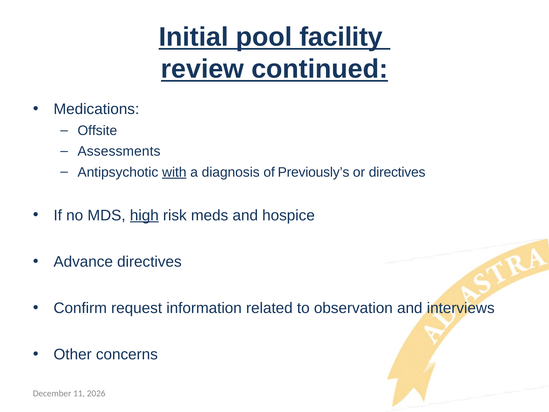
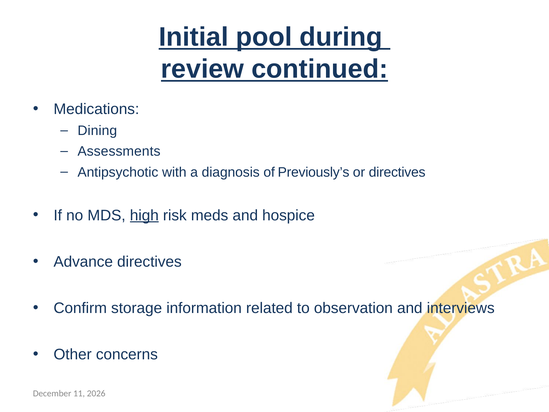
facility: facility -> during
Offsite: Offsite -> Dining
with underline: present -> none
request: request -> storage
